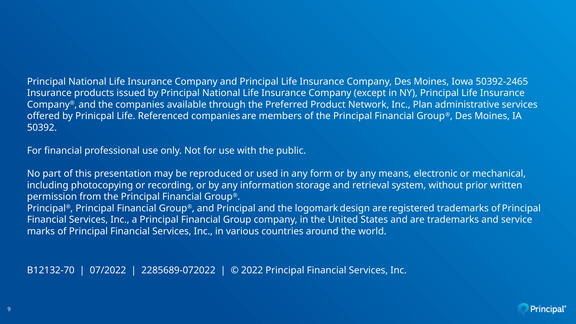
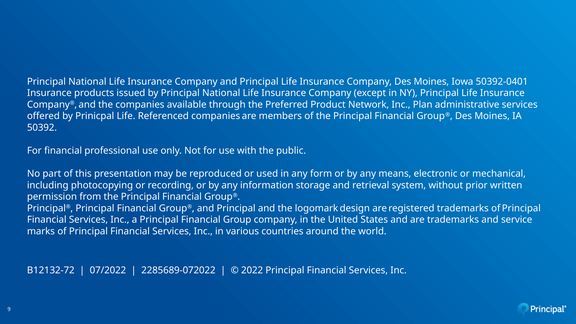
50392-2465: 50392-2465 -> 50392-0401
B12132-70: B12132-70 -> B12132-72
